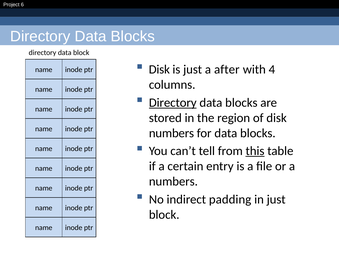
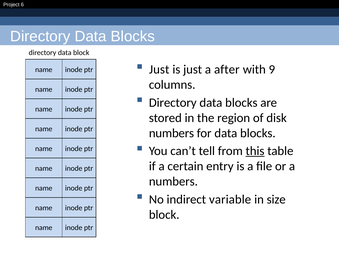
Disk at (159, 70): Disk -> Just
4: 4 -> 9
Directory at (173, 103) underline: present -> none
padding: padding -> variable
in just: just -> size
